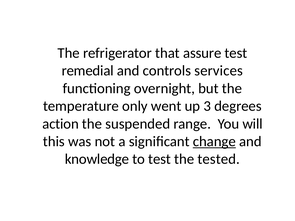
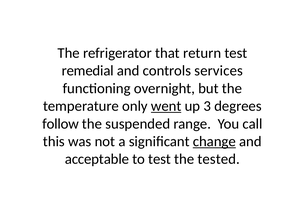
assure: assure -> return
went underline: none -> present
action: action -> follow
will: will -> call
knowledge: knowledge -> acceptable
